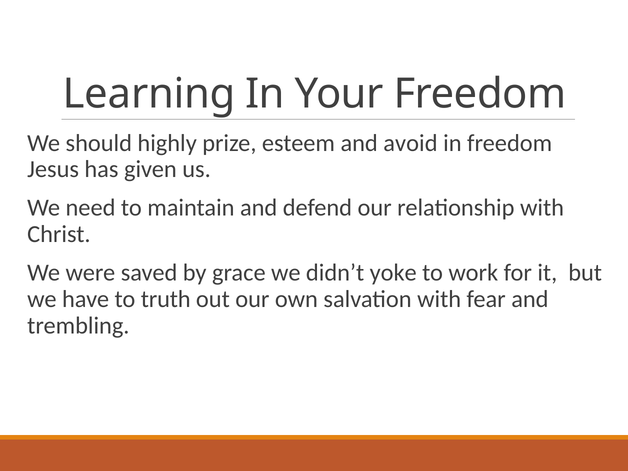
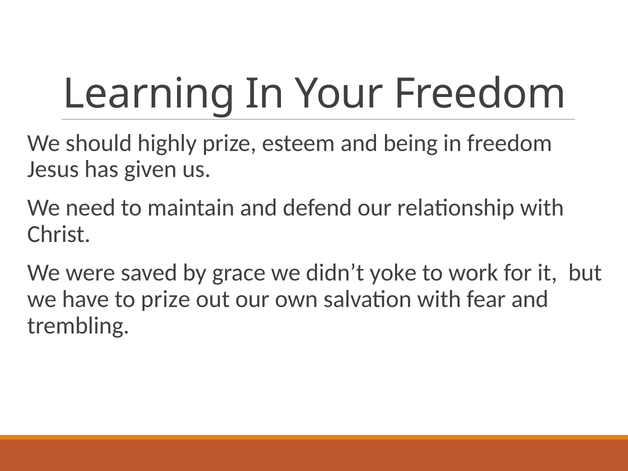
avoid: avoid -> being
to truth: truth -> prize
